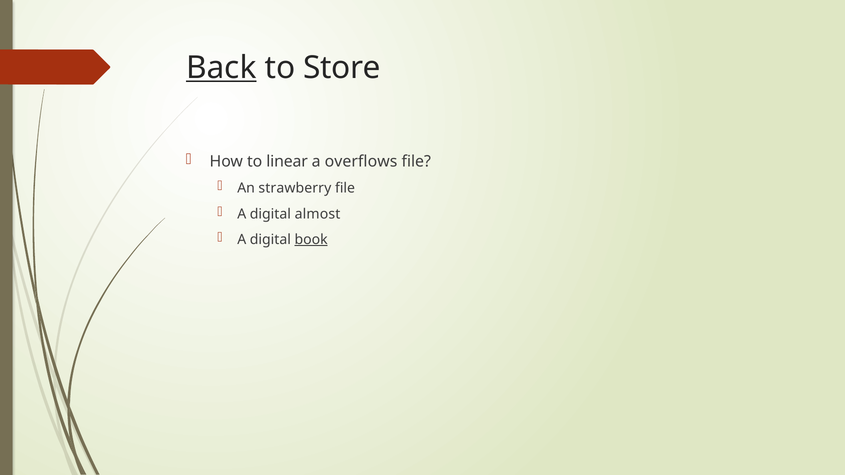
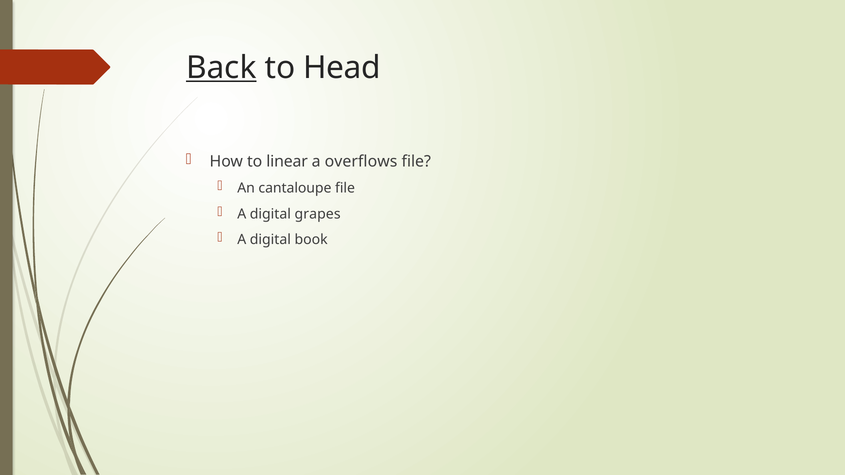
Store: Store -> Head
strawberry: strawberry -> cantaloupe
almost: almost -> grapes
book underline: present -> none
